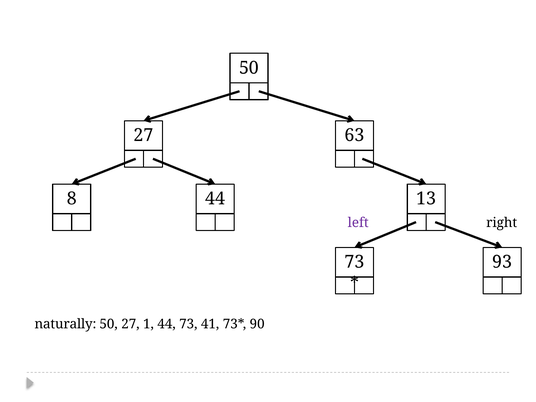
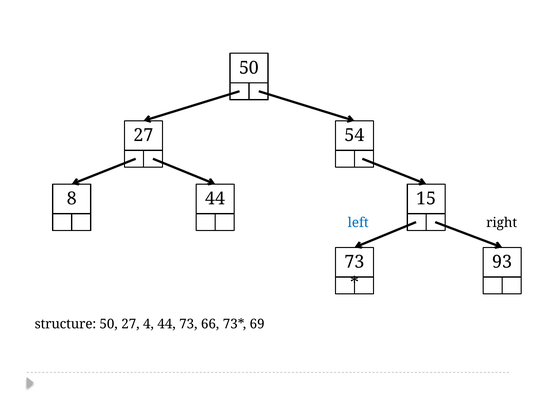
63: 63 -> 54
13: 13 -> 15
left colour: purple -> blue
naturally: naturally -> structure
1: 1 -> 4
41: 41 -> 66
90: 90 -> 69
